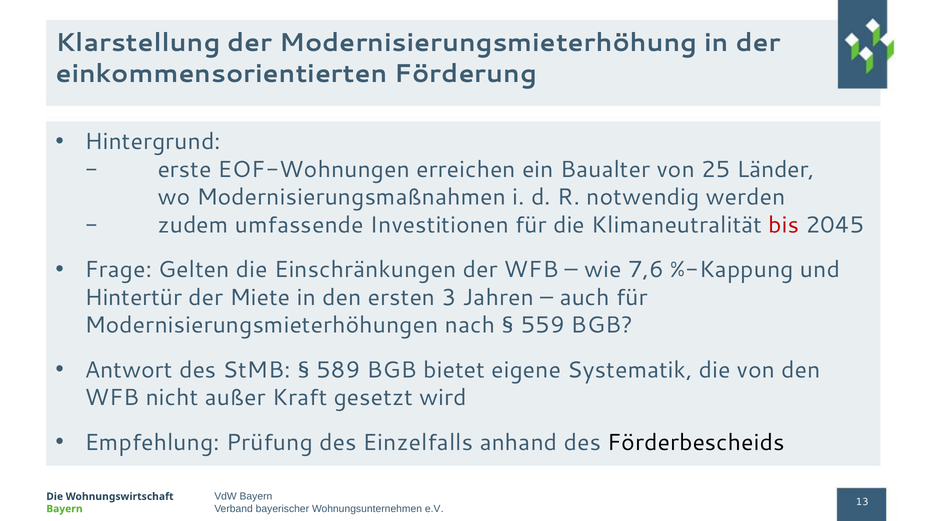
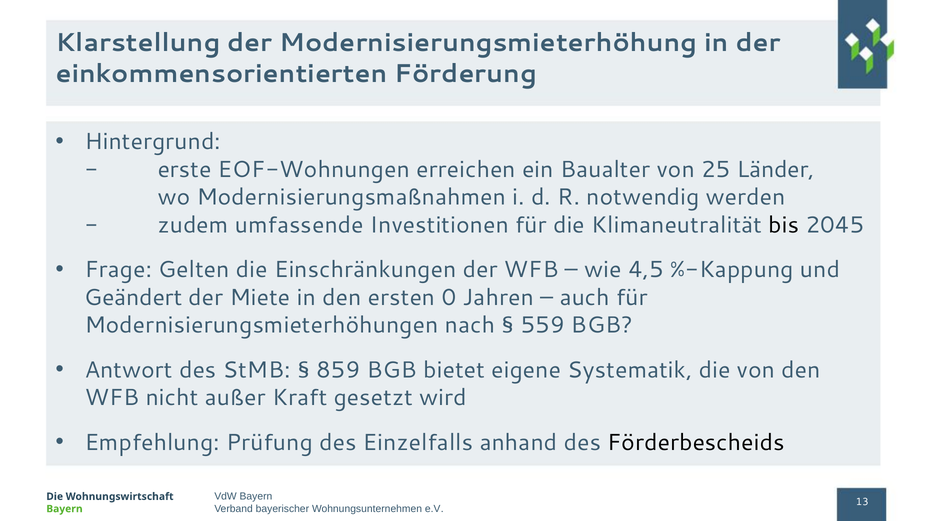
bis colour: red -> black
7,6: 7,6 -> 4,5
Hintertür: Hintertür -> Geändert
3: 3 -> 0
589: 589 -> 859
